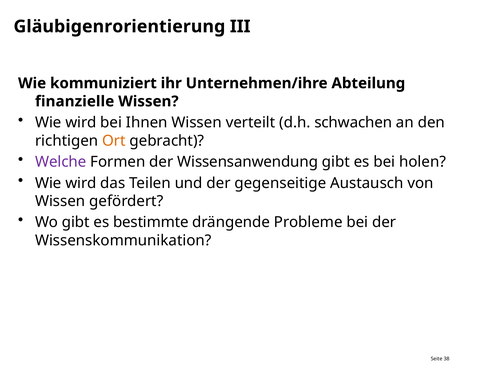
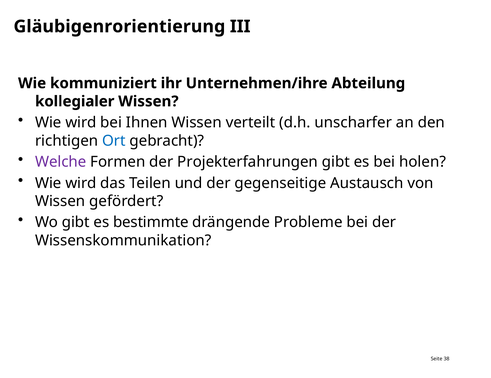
finanzielle: finanzielle -> kollegialer
schwachen: schwachen -> unscharfer
Ort colour: orange -> blue
Wissensanwendung: Wissensanwendung -> Projekterfahrungen
